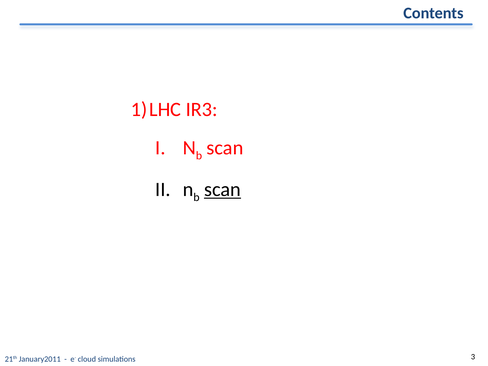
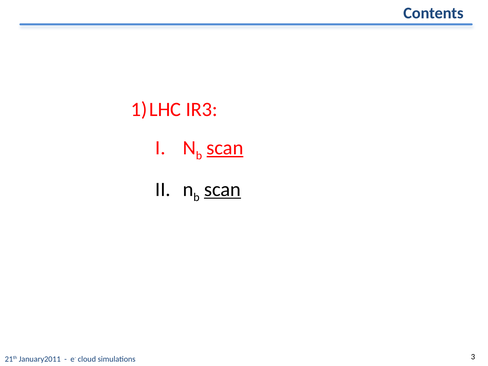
scan at (225, 148) underline: none -> present
